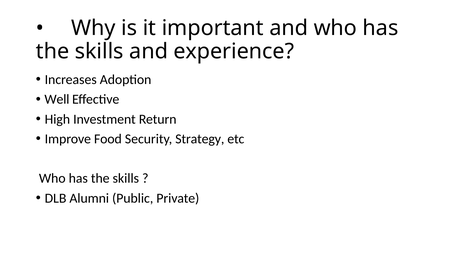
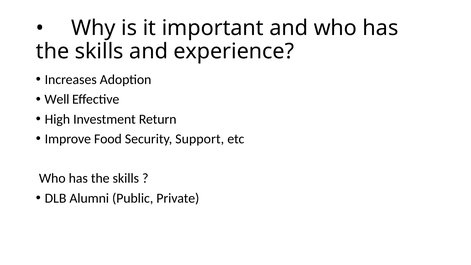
Strategy: Strategy -> Support
